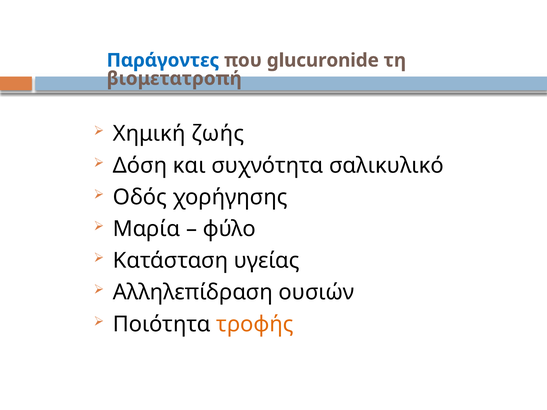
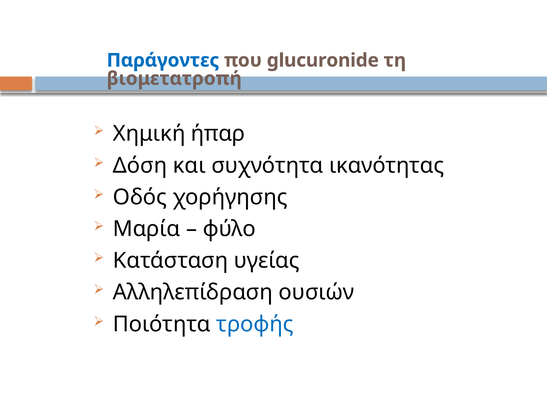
ζωής: ζωής -> ήπαρ
σαλικυλικό: σαλικυλικό -> ικανότητας
τροφής colour: orange -> blue
